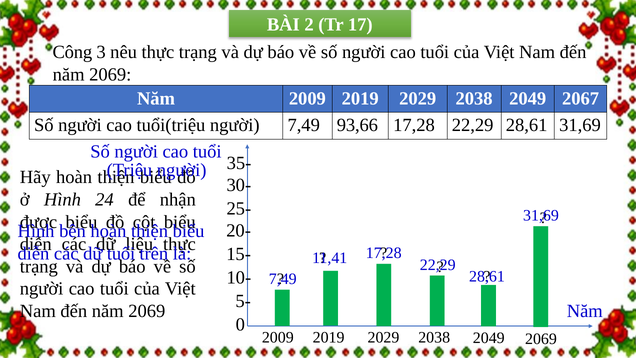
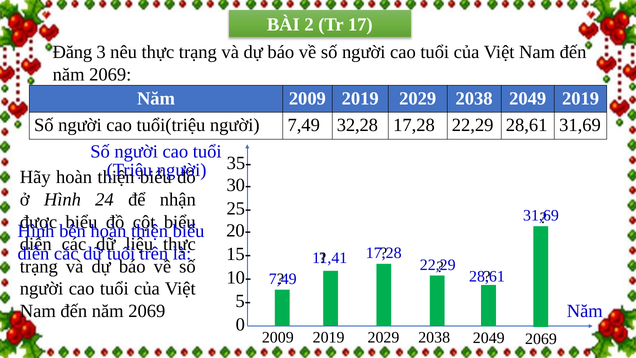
Công: Công -> Đăng
2049 2067: 2067 -> 2019
93,66: 93,66 -> 32,28
